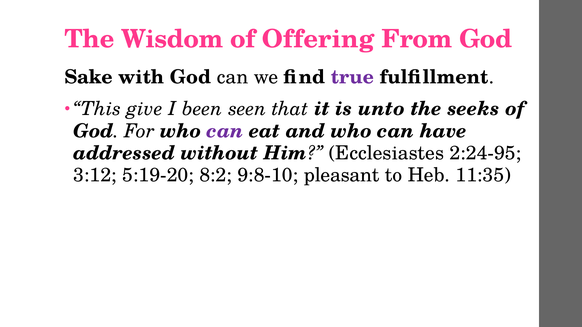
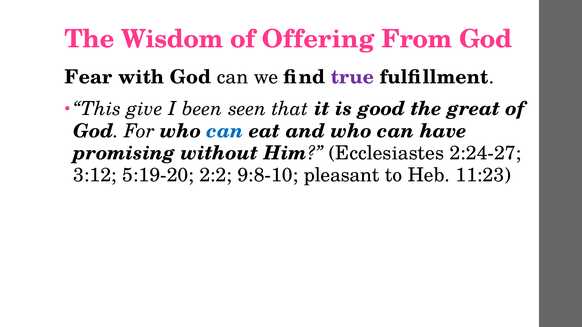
Sake: Sake -> Fear
unto: unto -> good
seeks: seeks -> great
can at (225, 131) colour: purple -> blue
addressed: addressed -> promising
2:24-95: 2:24-95 -> 2:24-27
8:2: 8:2 -> 2:2
11:35: 11:35 -> 11:23
